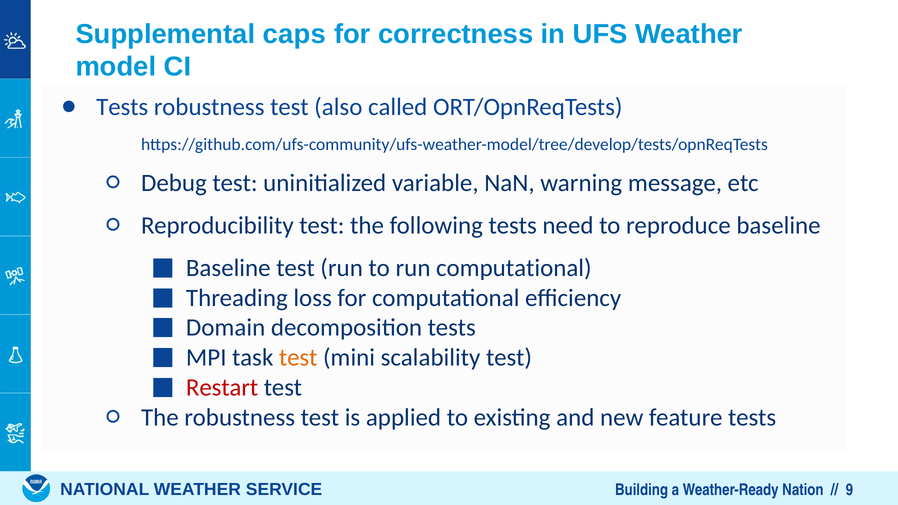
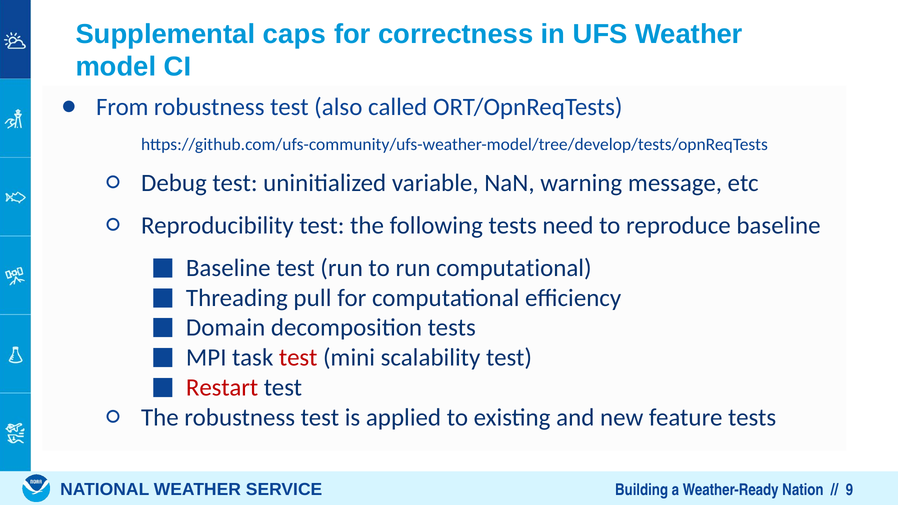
Tests at (122, 107): Tests -> From
loss: loss -> pull
test at (298, 358) colour: orange -> red
